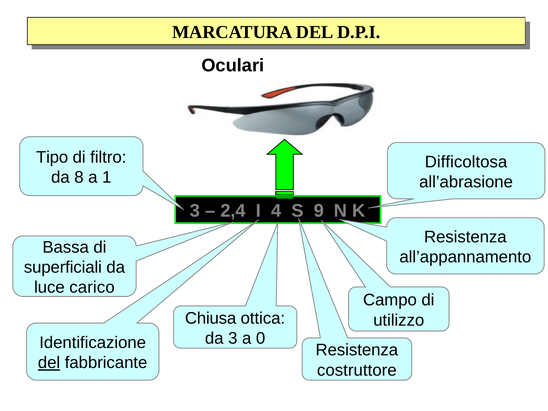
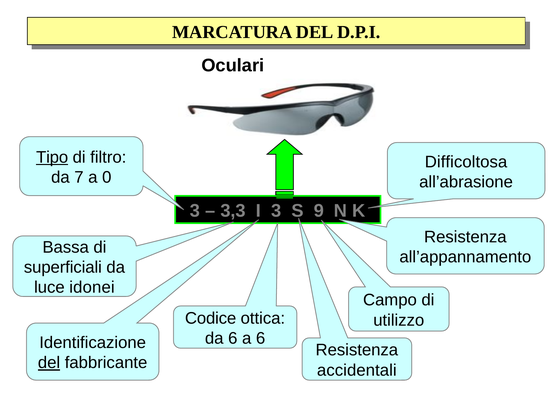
Tipo underline: none -> present
8: 8 -> 7
1: 1 -> 0
2,4: 2,4 -> 3,3
I 4: 4 -> 3
carico: carico -> idonei
Chiusa: Chiusa -> Codice
da 3: 3 -> 6
a 0: 0 -> 6
costruttore: costruttore -> accidentali
